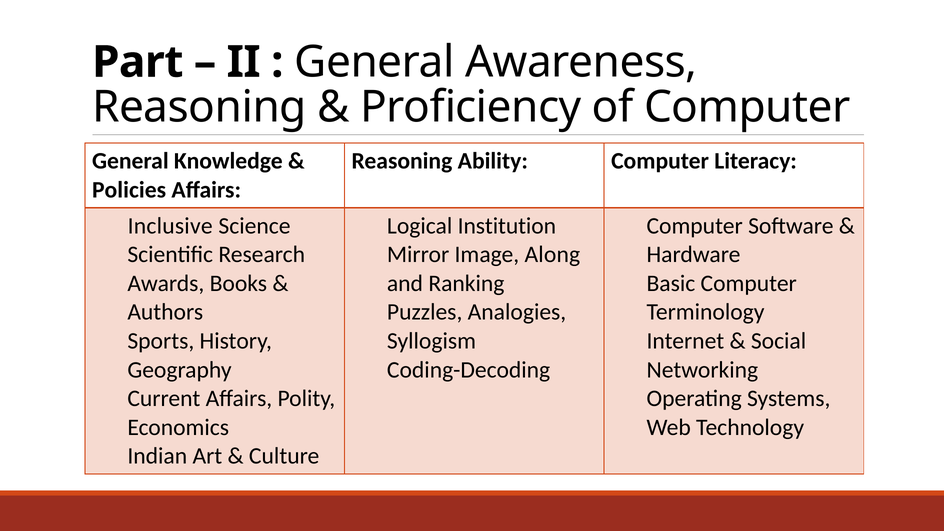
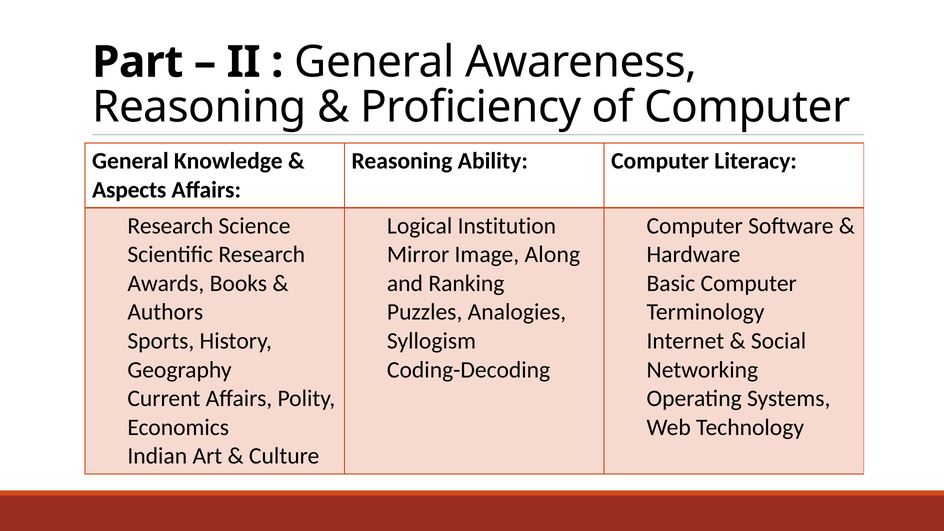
Policies: Policies -> Aspects
Inclusive at (170, 226): Inclusive -> Research
